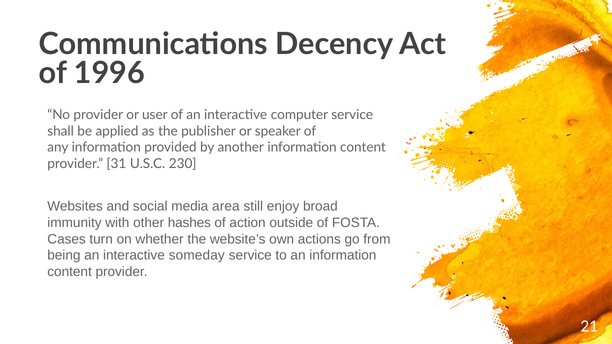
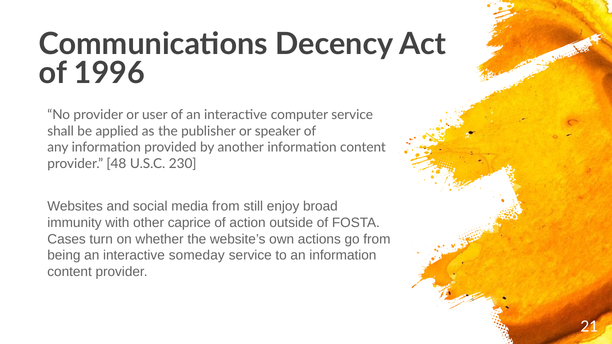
31: 31 -> 48
media area: area -> from
hashes: hashes -> caprice
